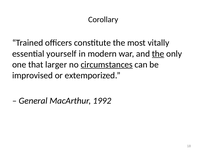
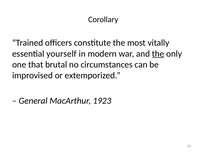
larger: larger -> brutal
circumstances underline: present -> none
1992: 1992 -> 1923
